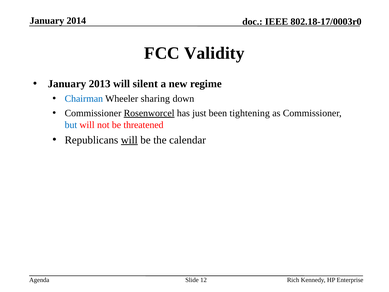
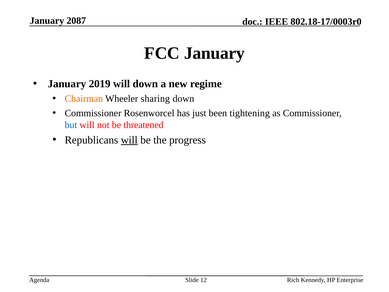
2014: 2014 -> 2087
FCC Validity: Validity -> January
2013: 2013 -> 2019
will silent: silent -> down
Chairman colour: blue -> orange
Rosenworcel underline: present -> none
calendar: calendar -> progress
